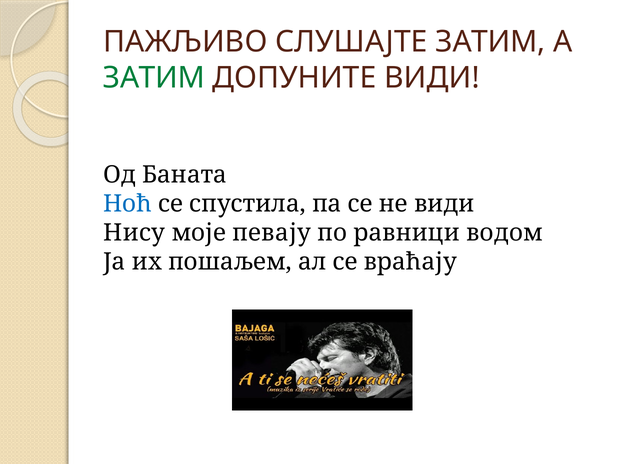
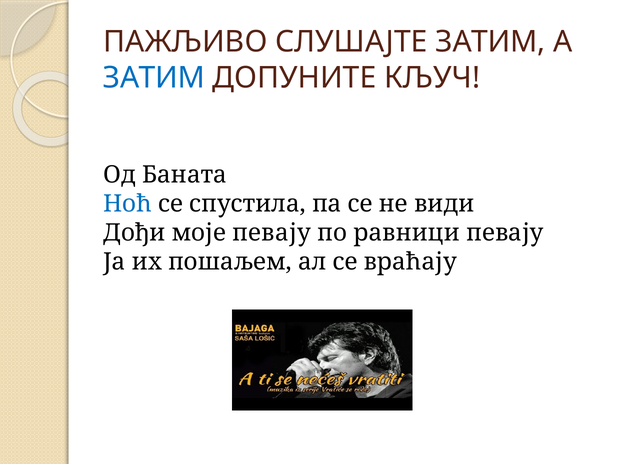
ЗАТИМ at (154, 78) colour: green -> blue
ДОПУНИТЕ ВИДИ: ВИДИ -> КЉУЧ
Нису: Нису -> Дођи
равници водом: водом -> певају
